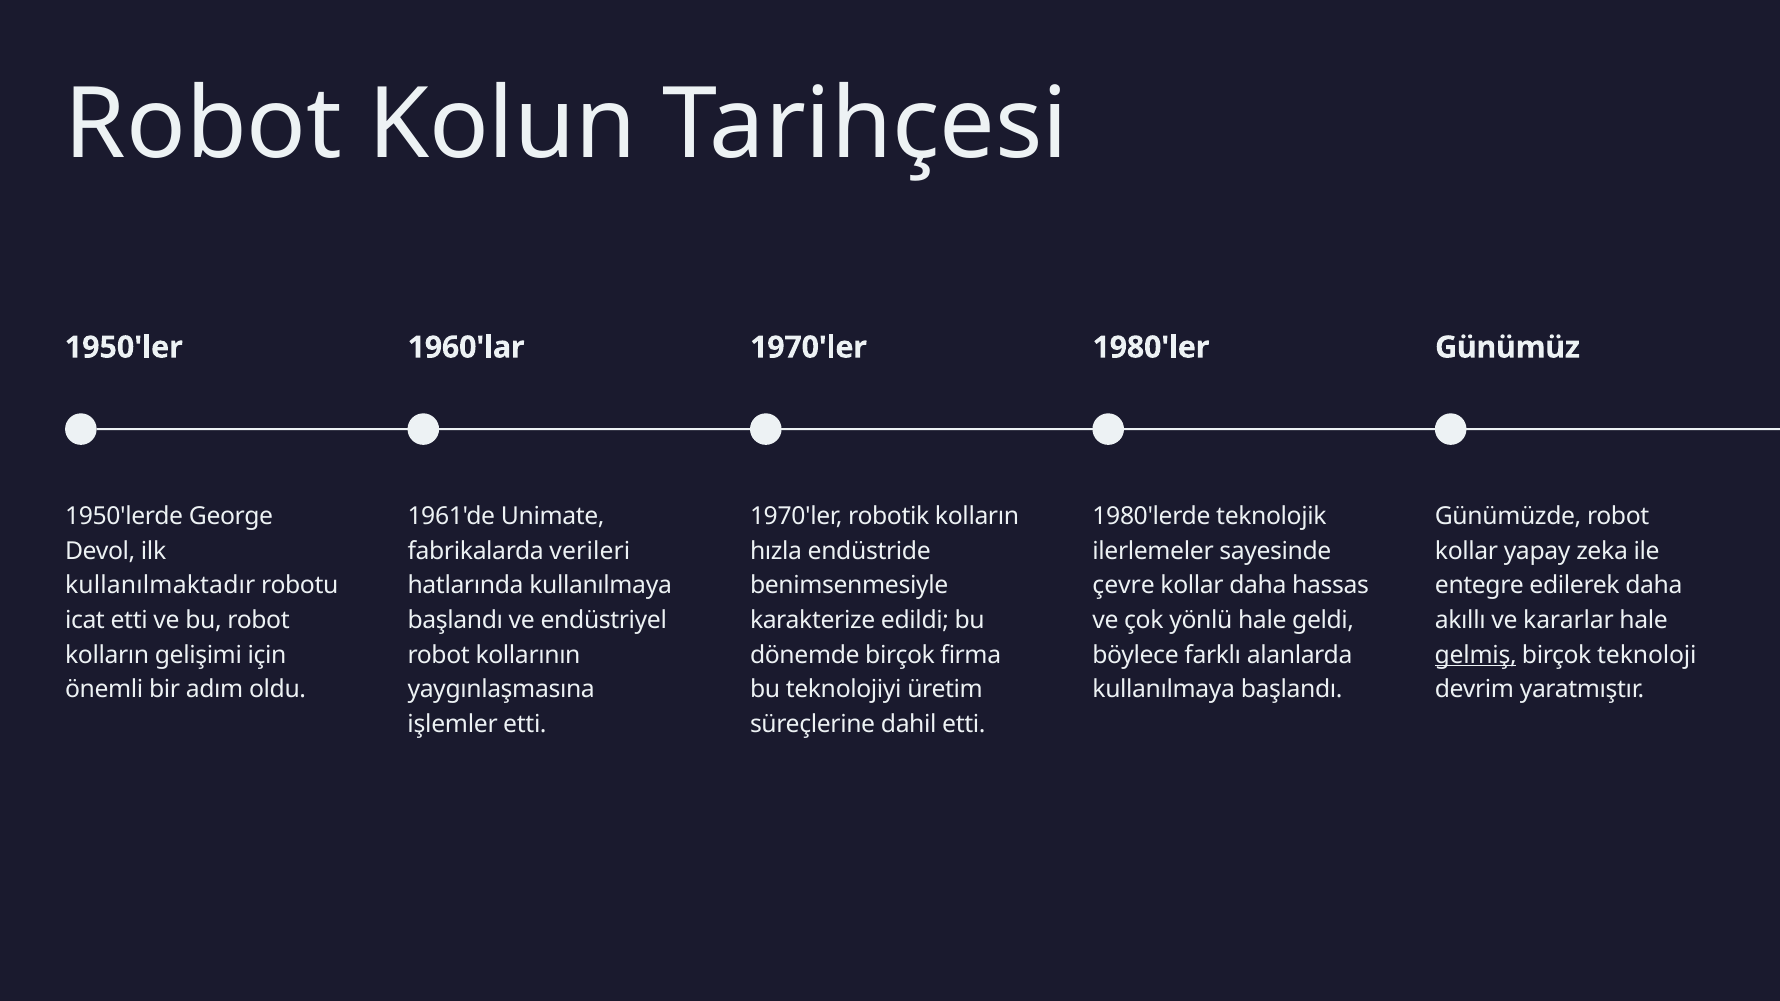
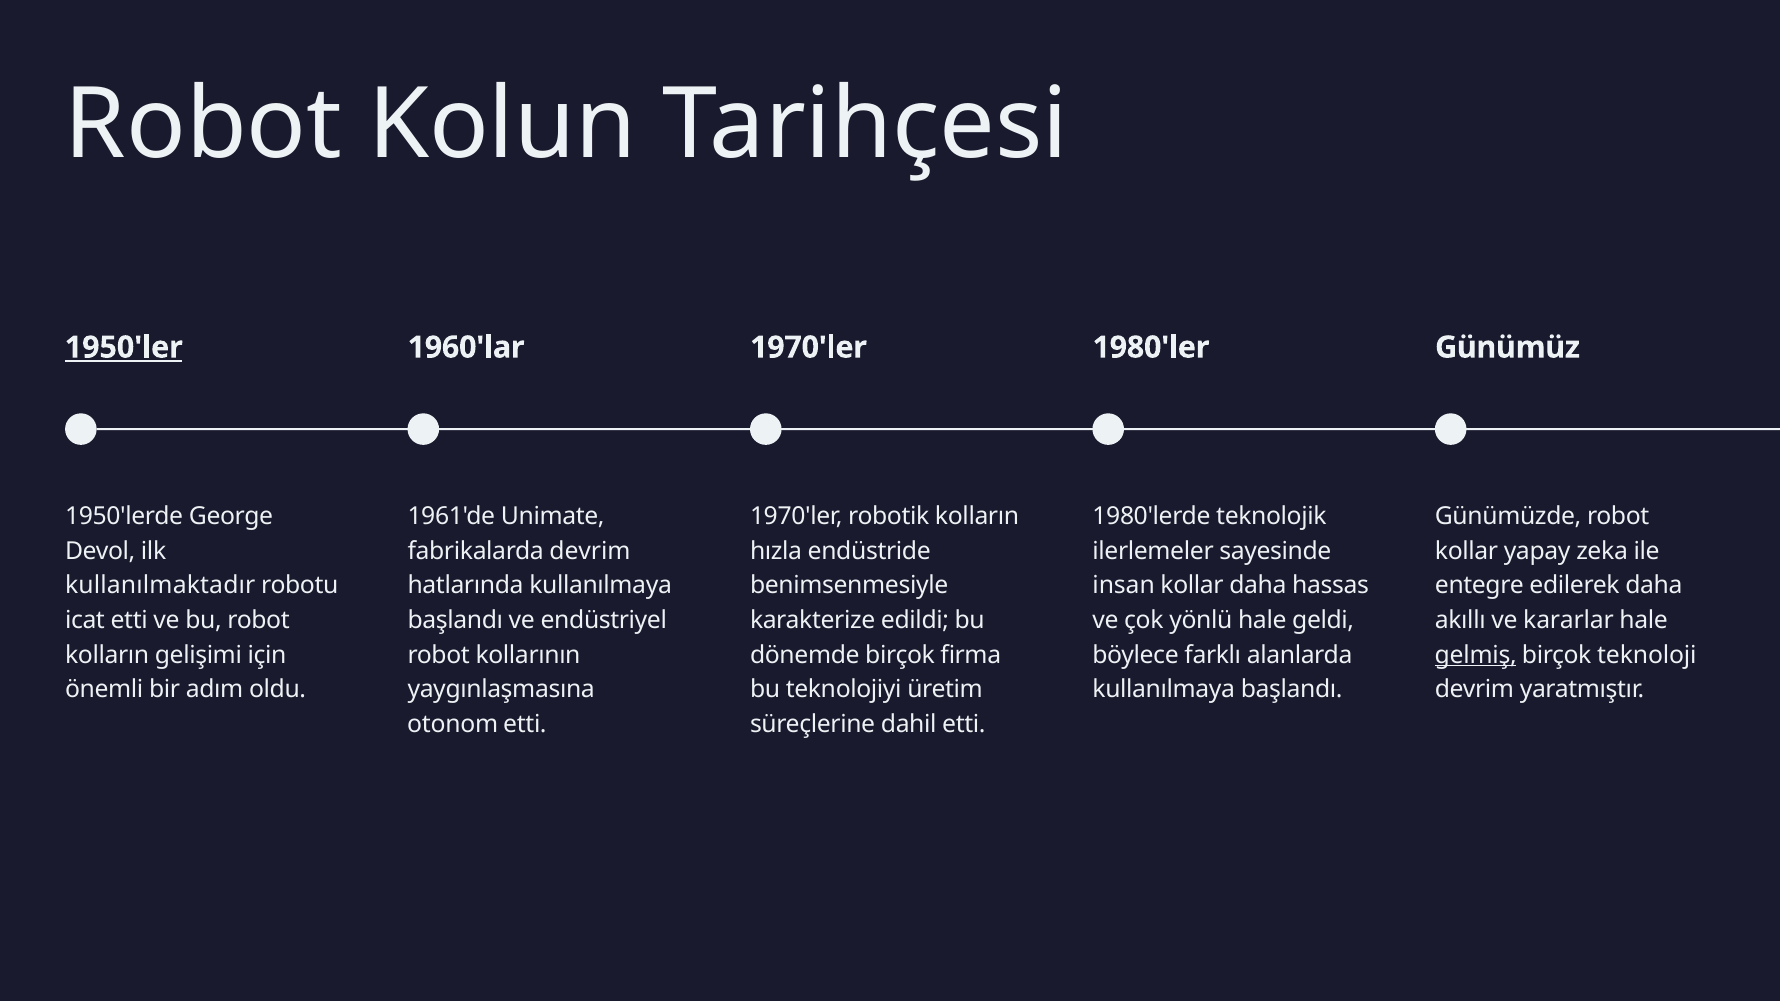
1950'ler underline: none -> present
fabrikalarda verileri: verileri -> devrim
çevre: çevre -> insan
işlemler: işlemler -> otonom
